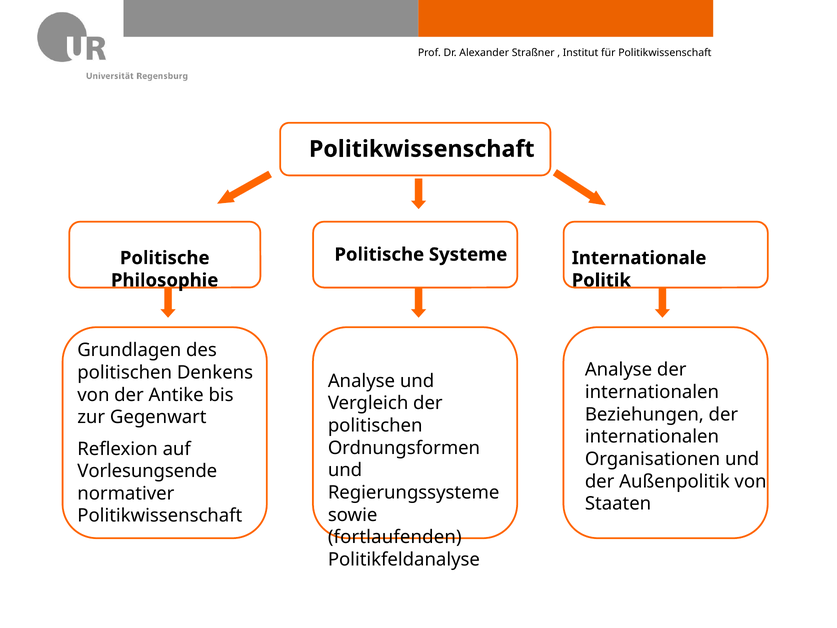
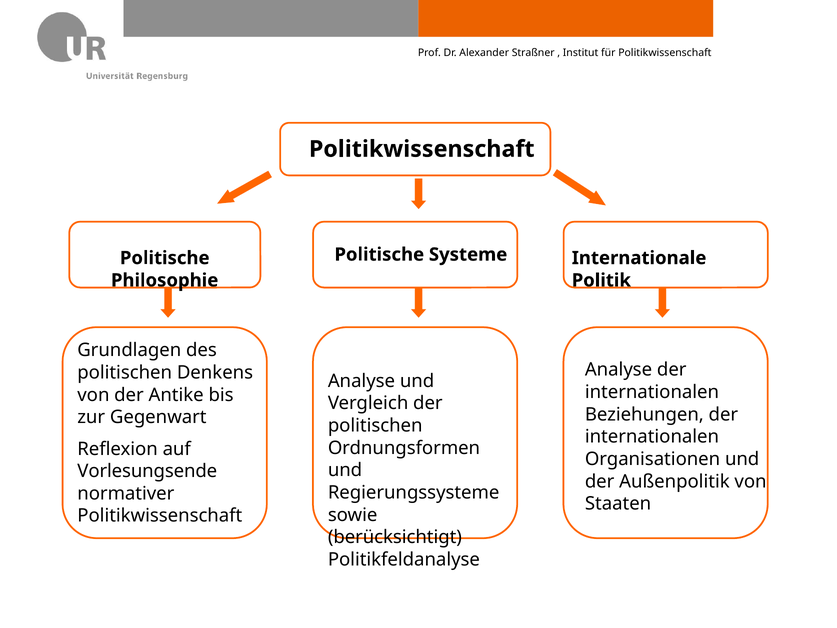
fortlaufenden: fortlaufenden -> berücksichtigt
